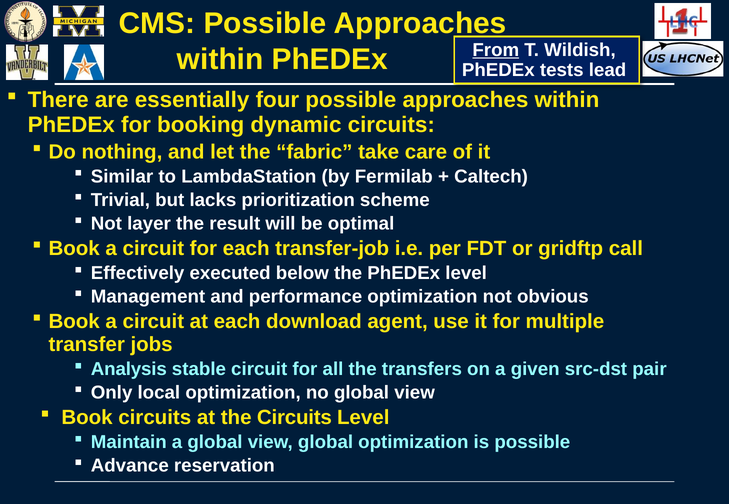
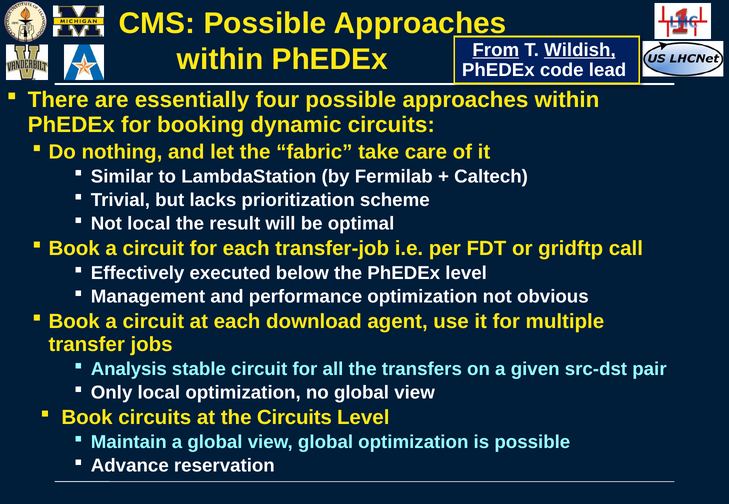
Wildish underline: none -> present
tests: tests -> code
Not layer: layer -> local
